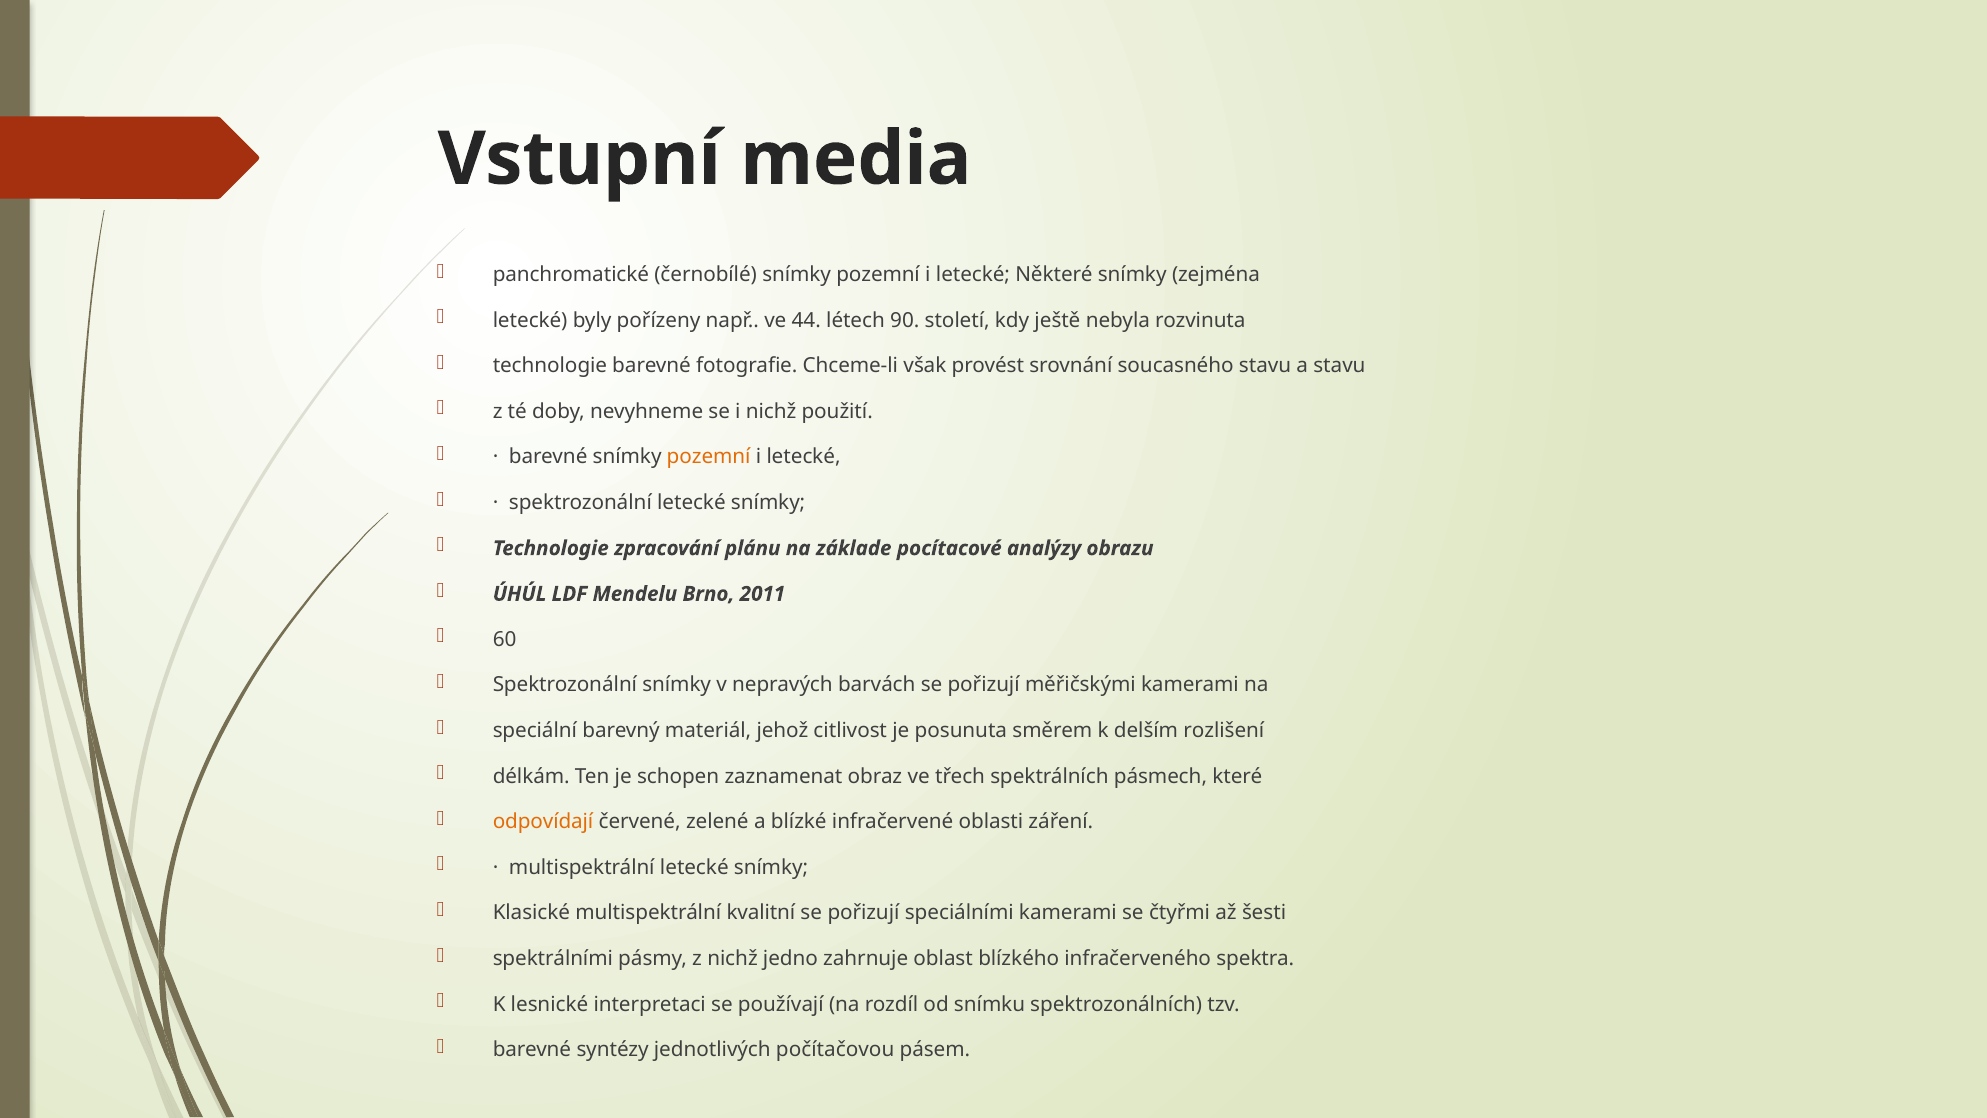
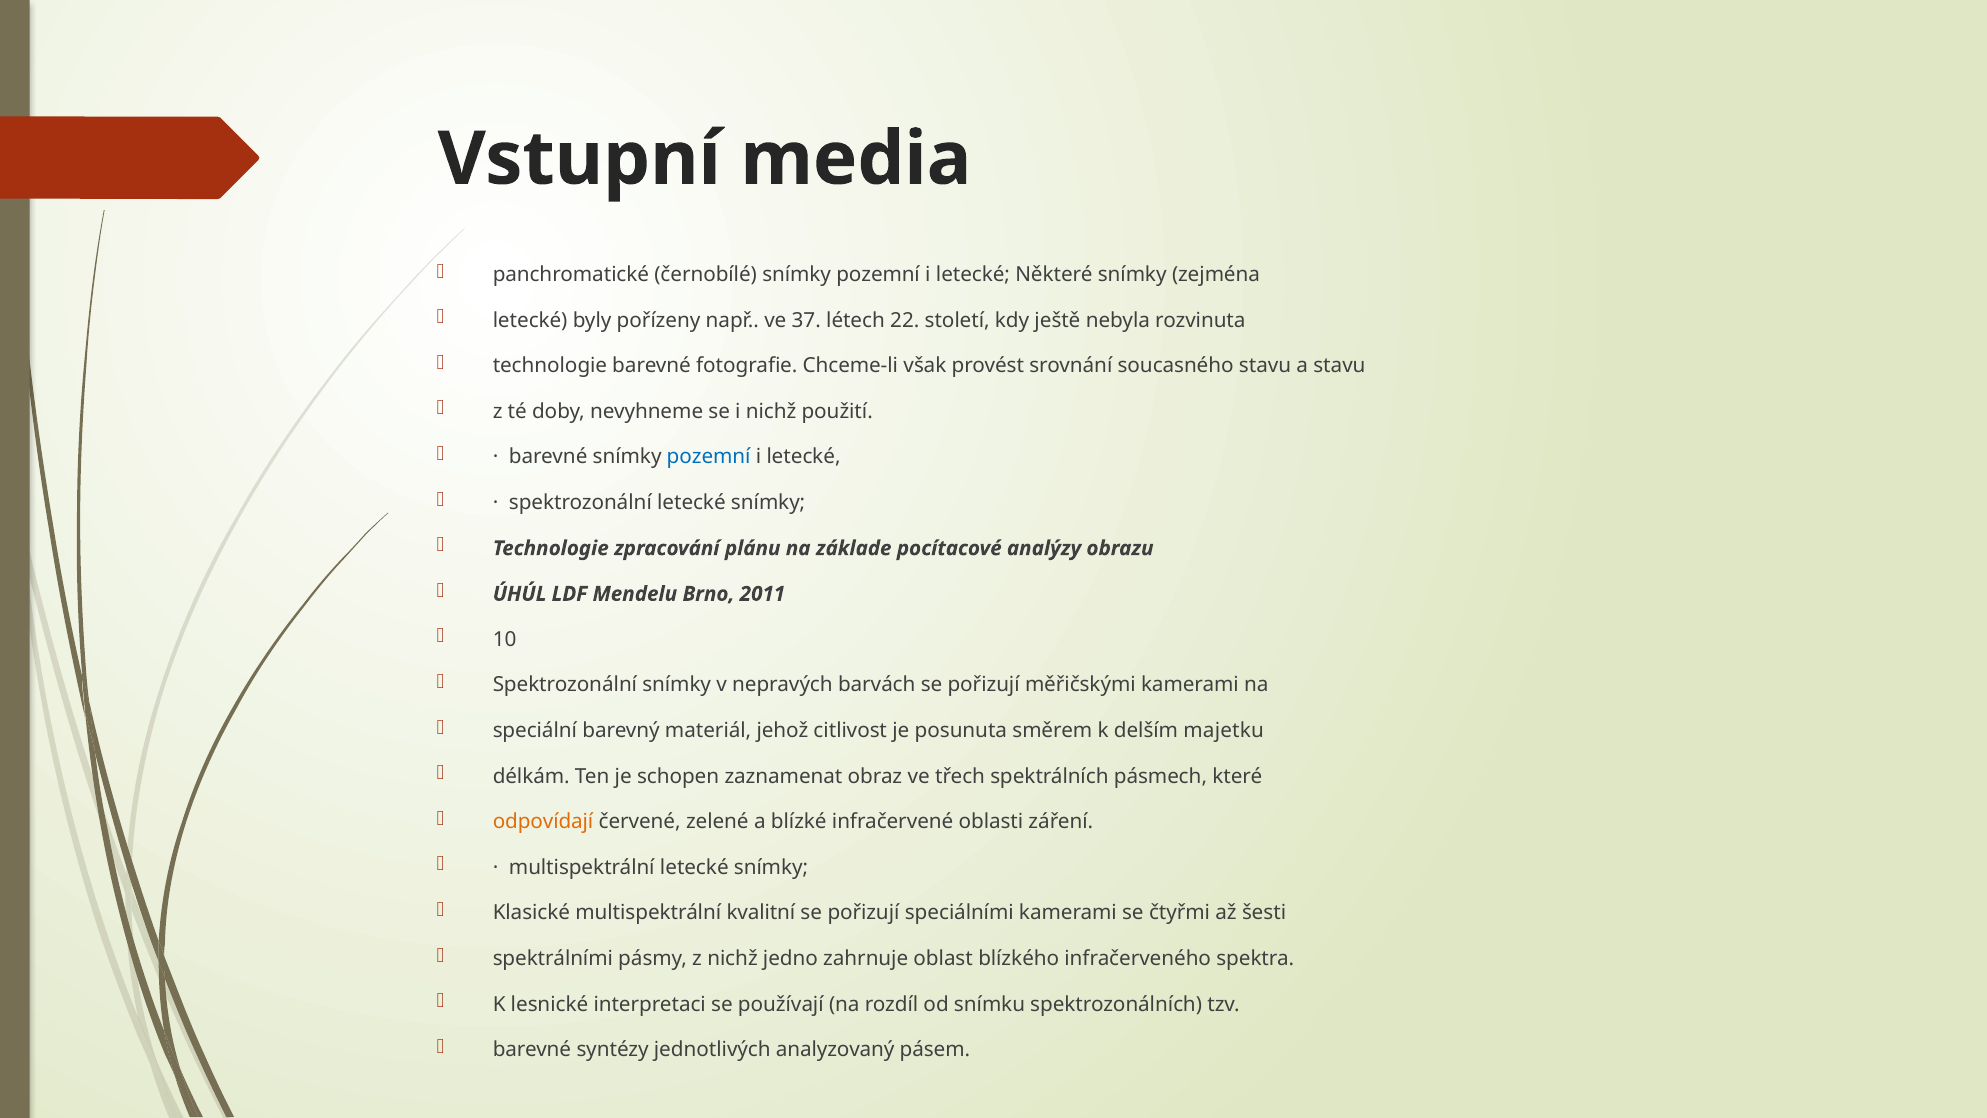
44: 44 -> 37
90: 90 -> 22
pozemní at (709, 457) colour: orange -> blue
60: 60 -> 10
rozlišení: rozlišení -> majetku
počítačovou: počítačovou -> analyzovaný
